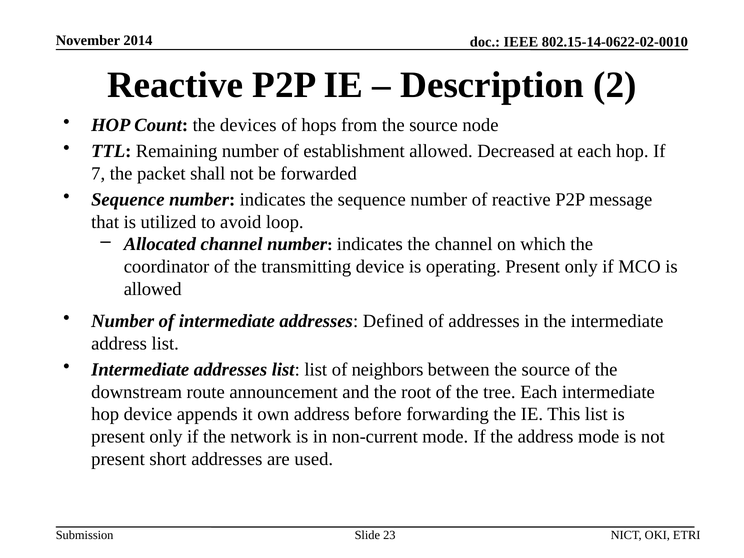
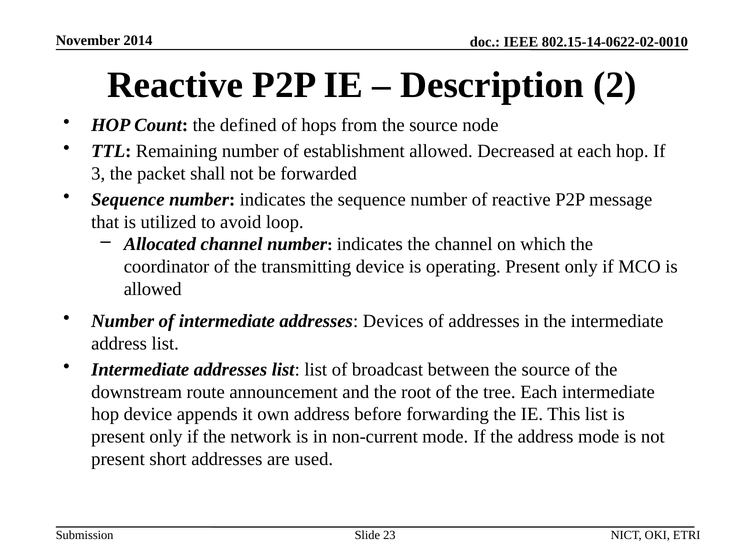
devices: devices -> defined
7: 7 -> 3
Defined: Defined -> Devices
neighbors: neighbors -> broadcast
